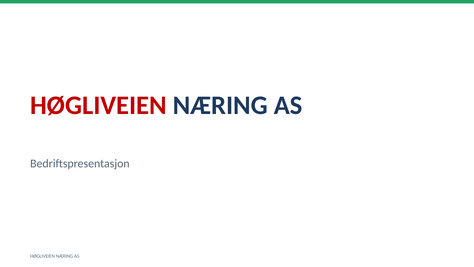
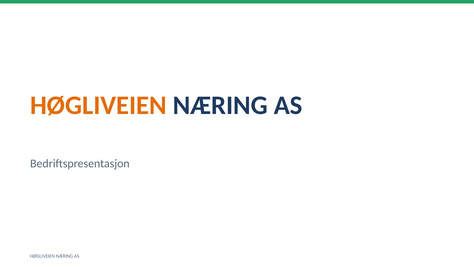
HØGLIVEIEN at (98, 105) colour: red -> orange
